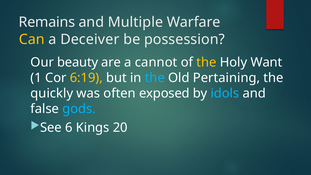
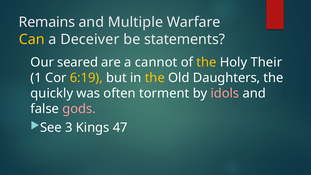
possession: possession -> statements
beauty: beauty -> seared
Want: Want -> Their
the at (155, 78) colour: light blue -> yellow
Pertaining: Pertaining -> Daughters
exposed: exposed -> torment
idols colour: light blue -> pink
gods colour: light blue -> pink
6: 6 -> 3
20: 20 -> 47
